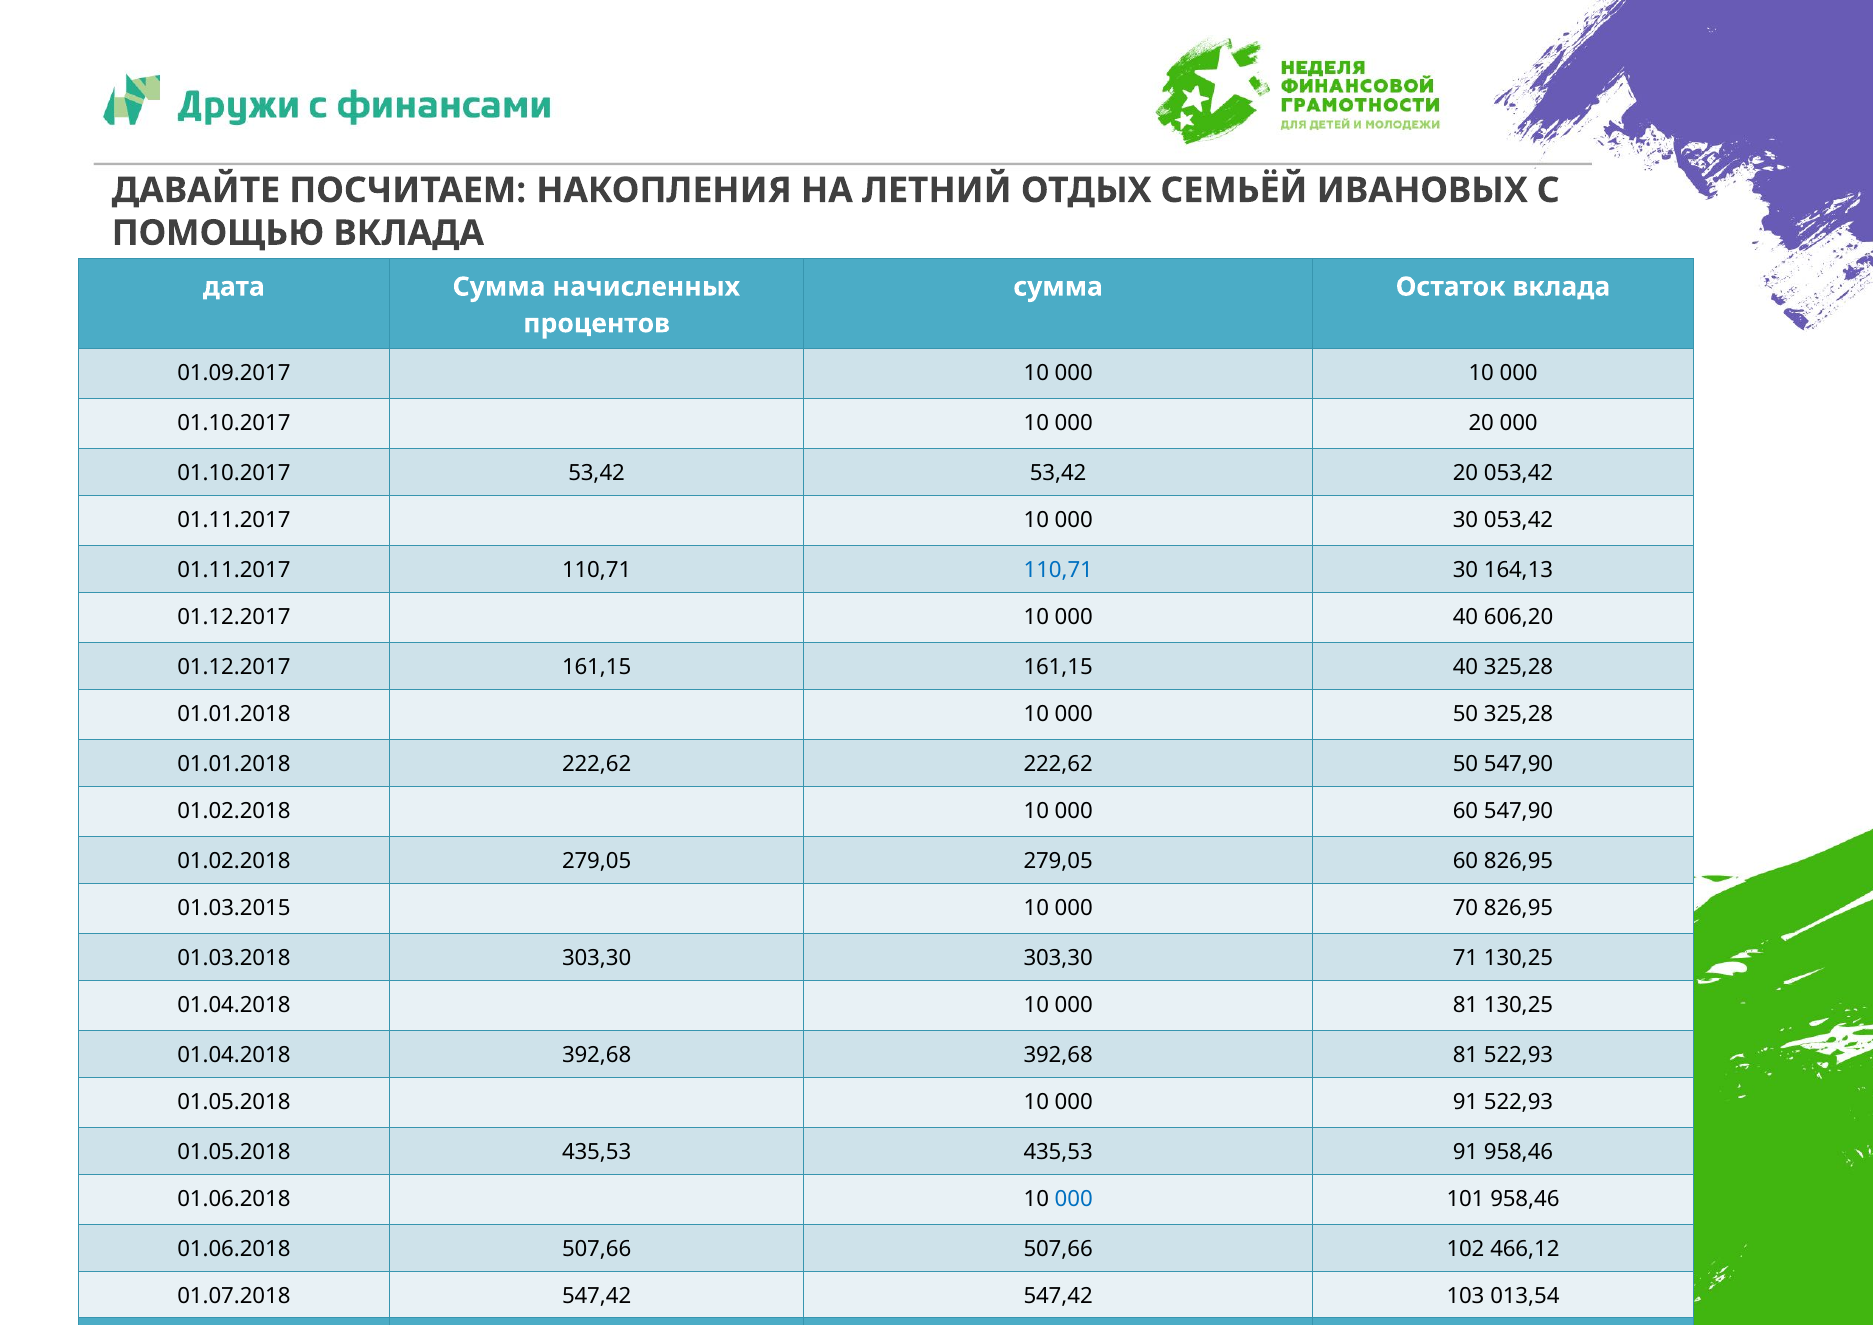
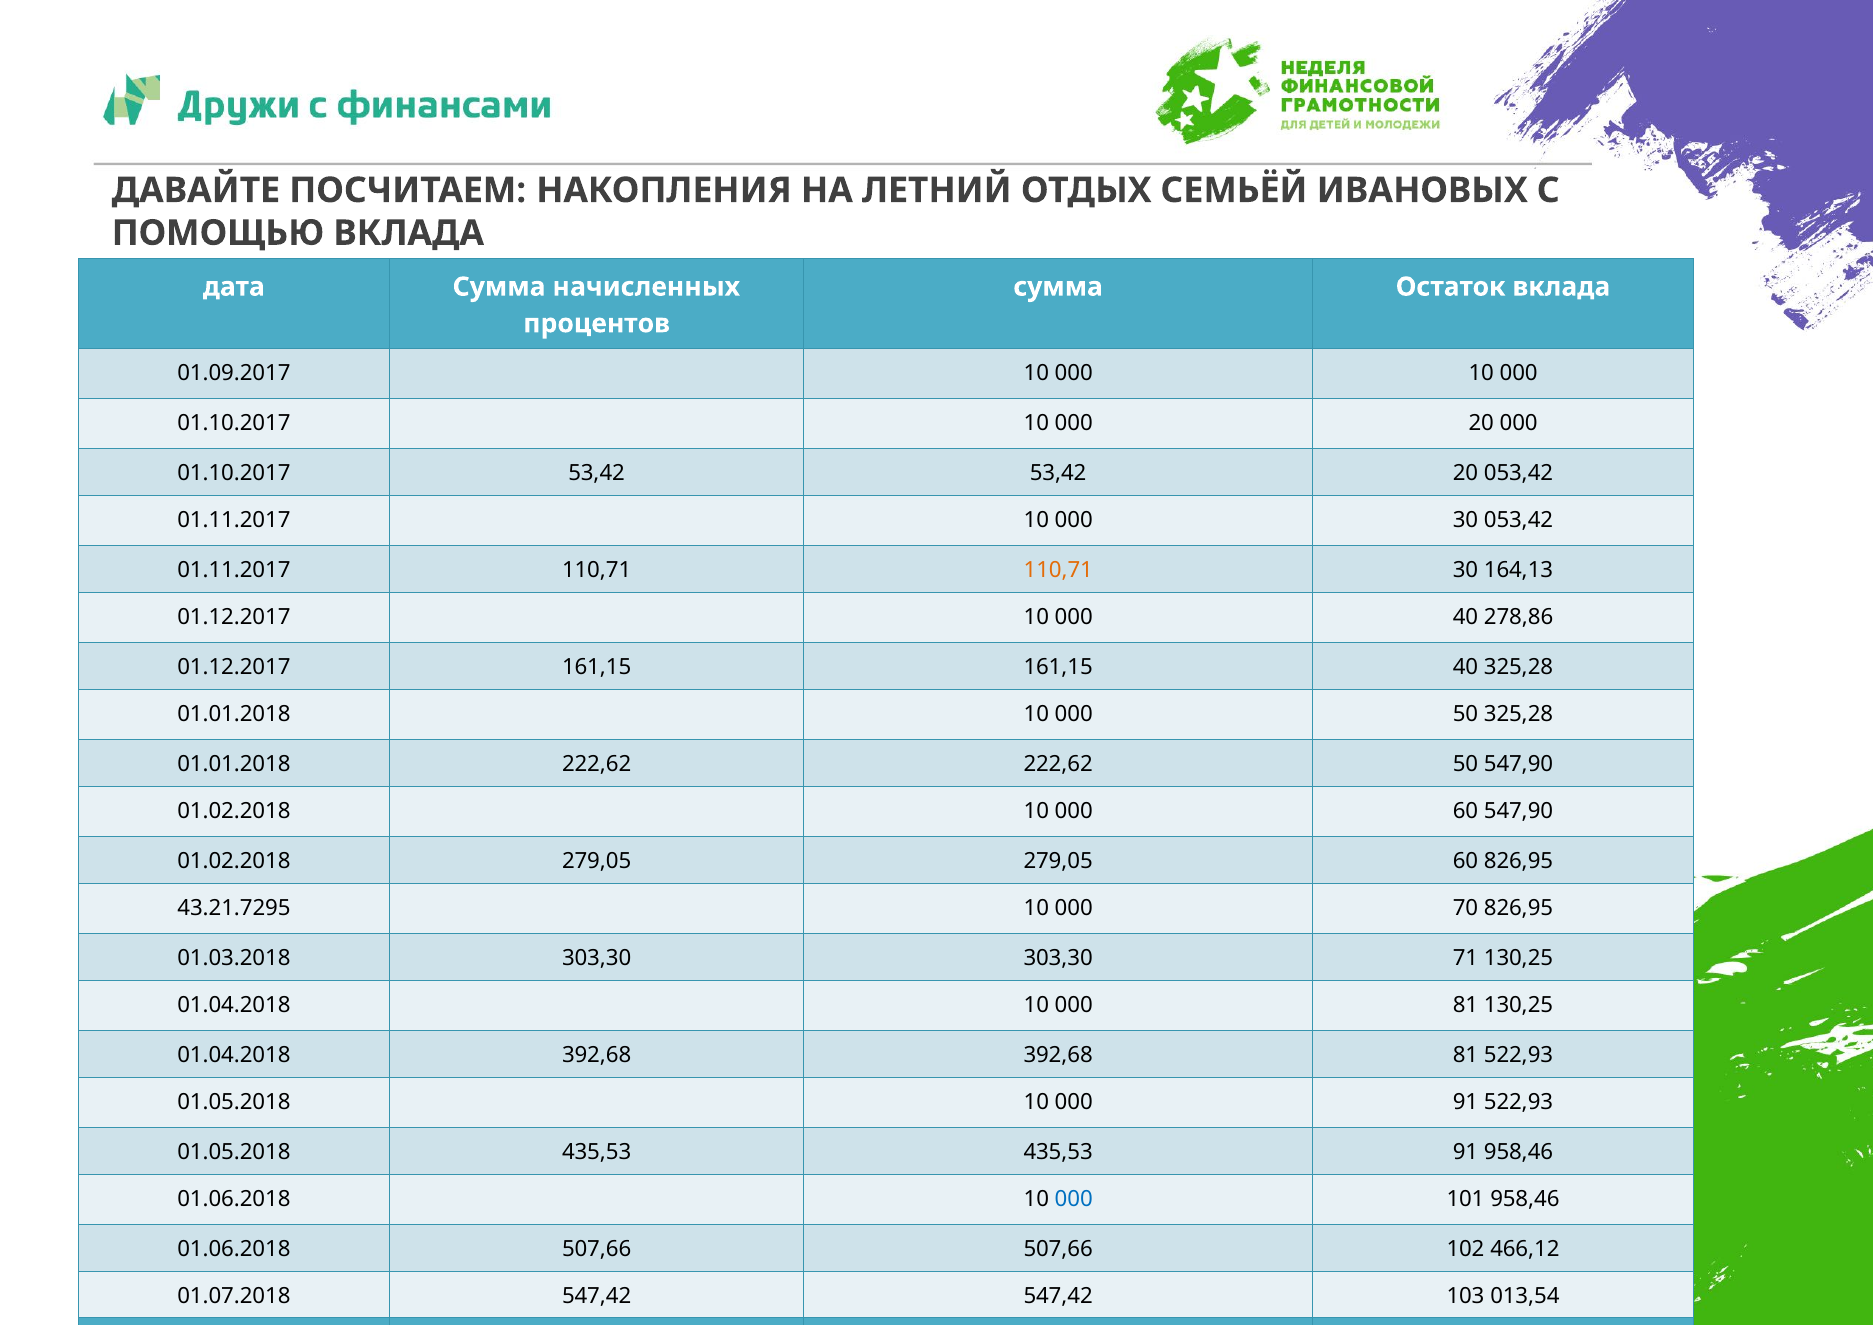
110,71 at (1058, 571) colour: blue -> orange
606,20: 606,20 -> 278,86
01.03.2015: 01.03.2015 -> 43.21.7295
